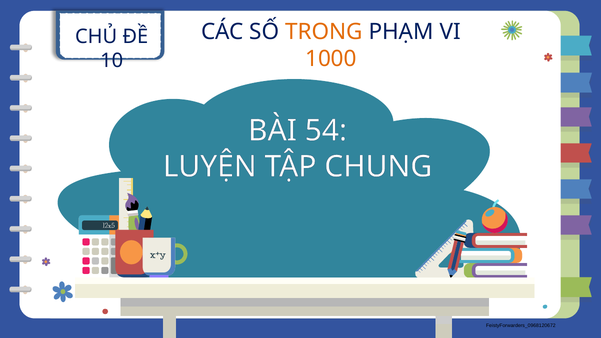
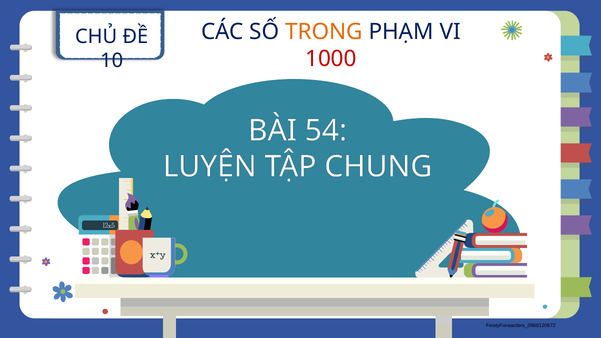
1000 colour: orange -> red
